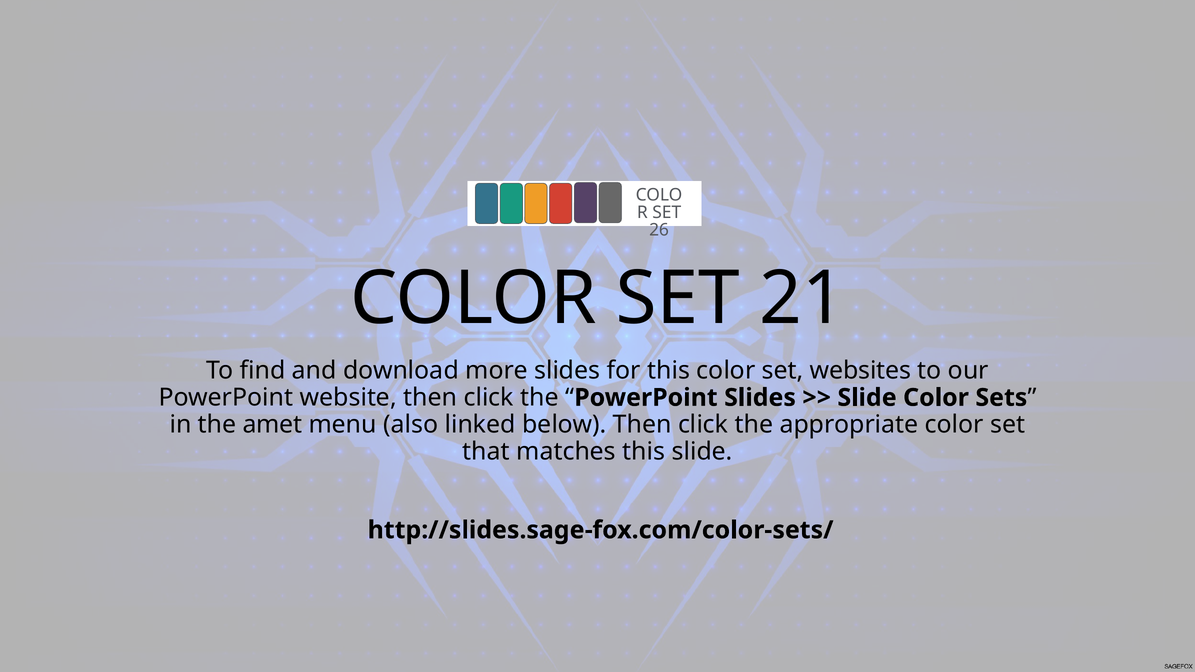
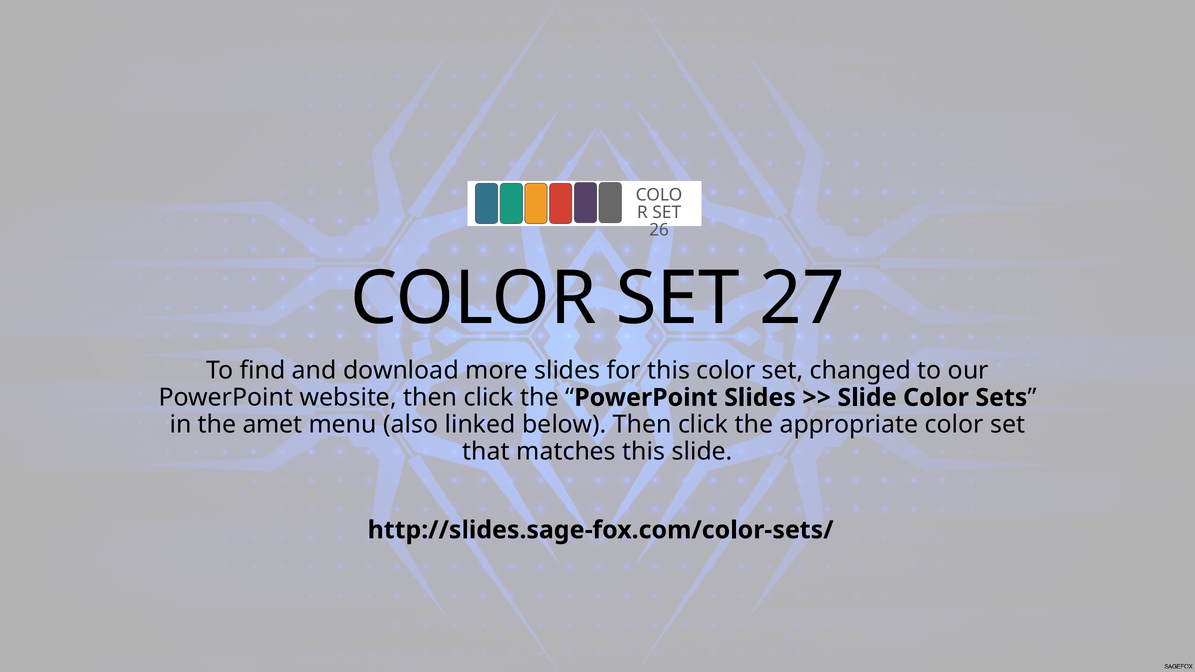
21: 21 -> 27
websites: websites -> changed
